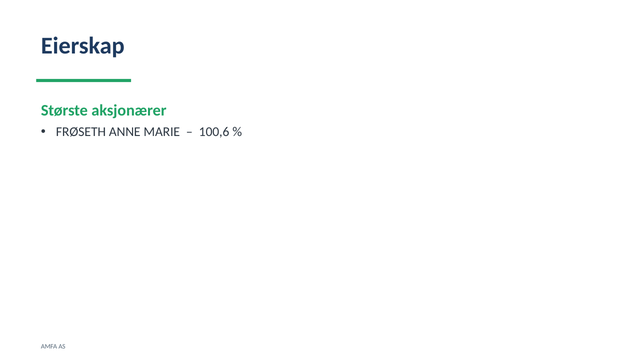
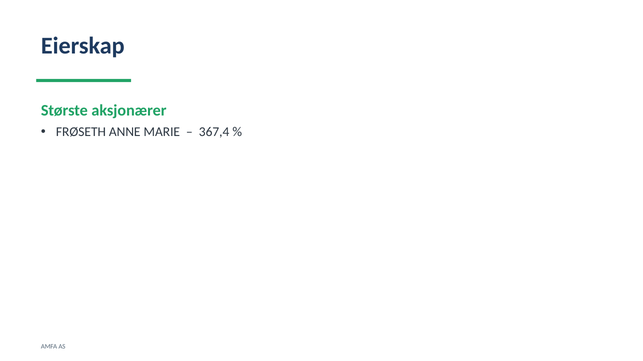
100,6: 100,6 -> 367,4
